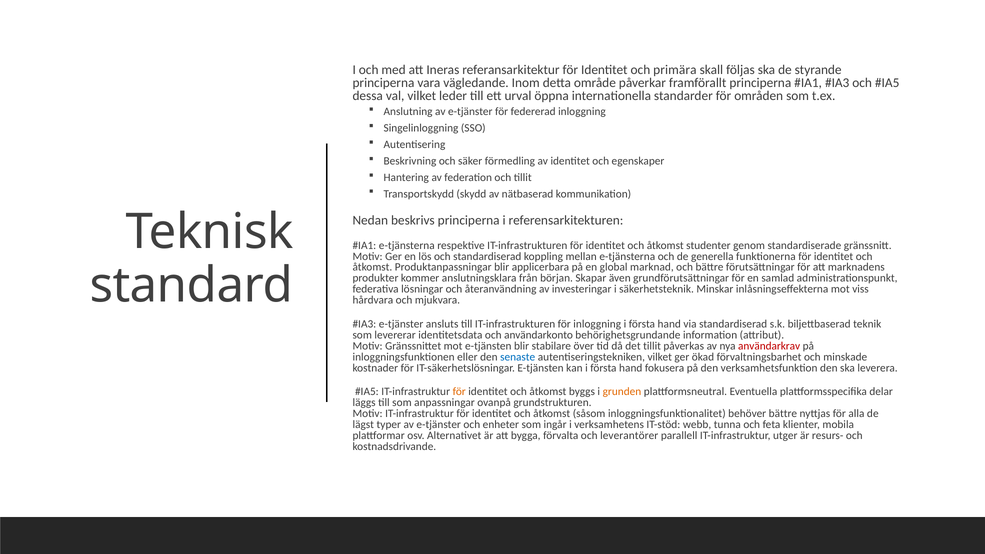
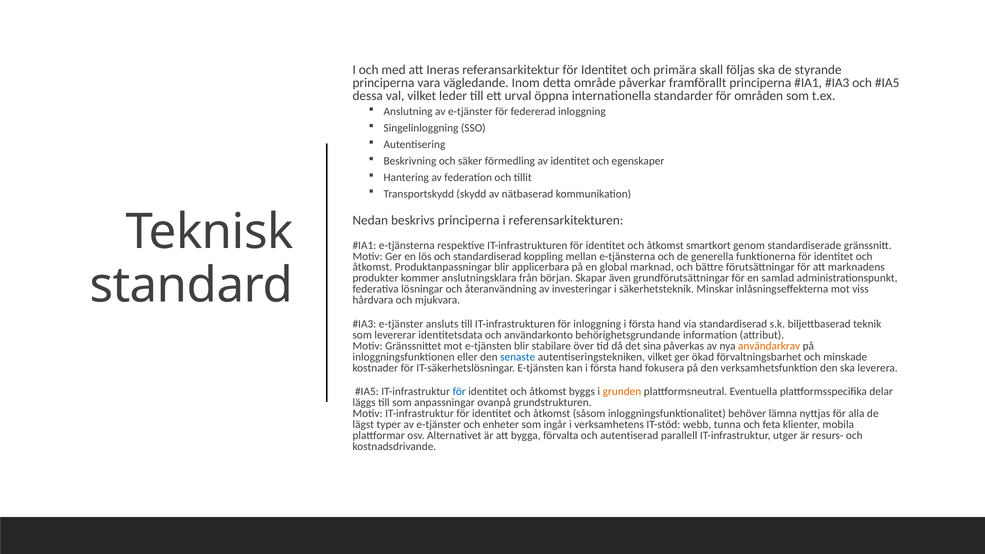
studenter: studenter -> smartkort
det tillit: tillit -> sina
användarkrav colour: red -> orange
för at (459, 392) colour: orange -> blue
behöver bättre: bättre -> lämna
leverantörer: leverantörer -> autentiserad
